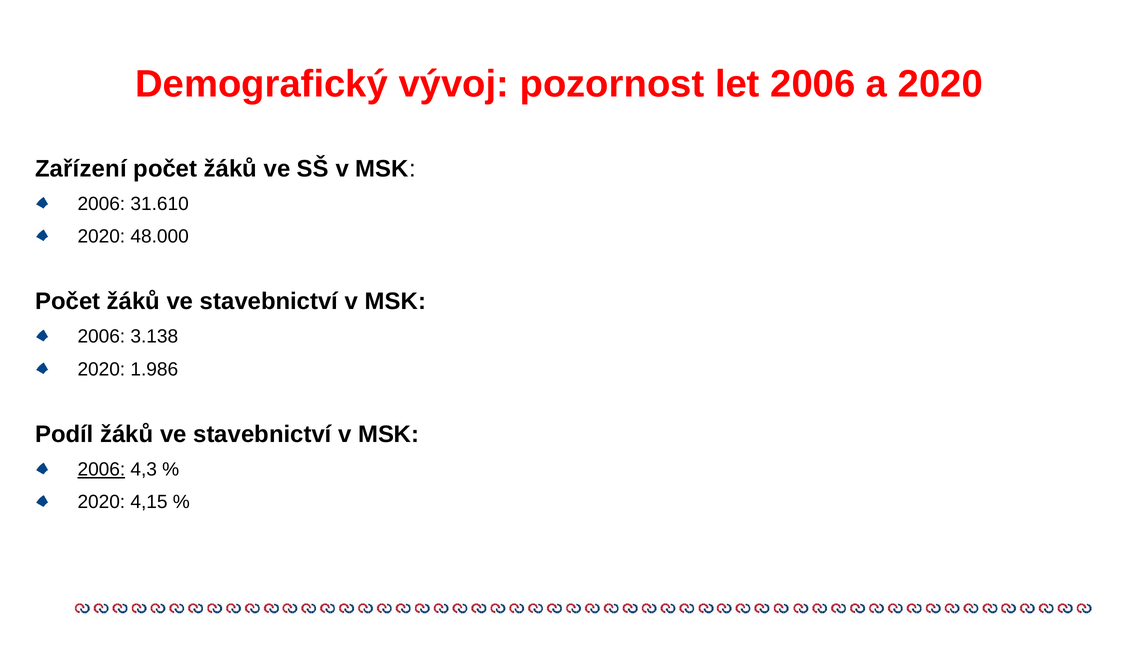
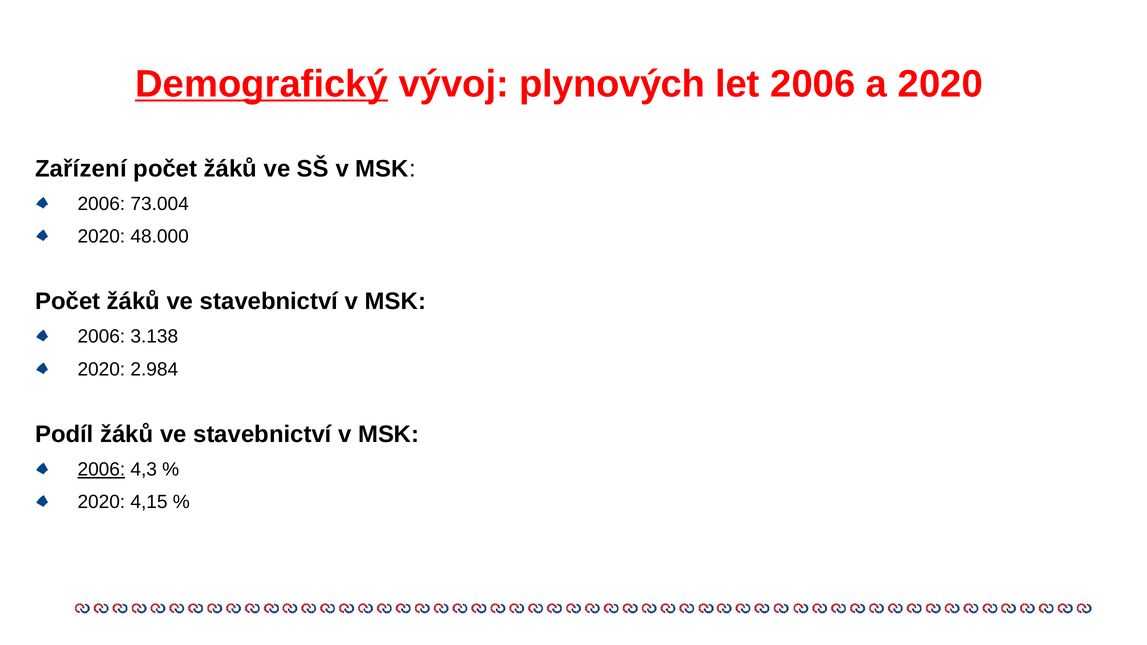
Demografický underline: none -> present
pozornost: pozornost -> plynových
31.610: 31.610 -> 73.004
1.986: 1.986 -> 2.984
